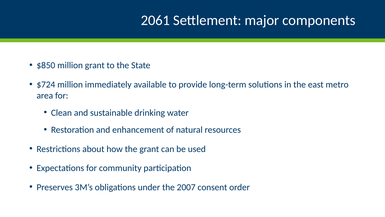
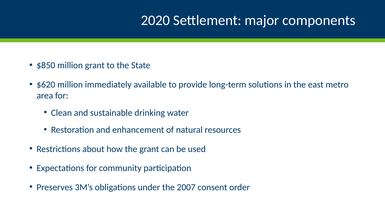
2061: 2061 -> 2020
$724: $724 -> $620
